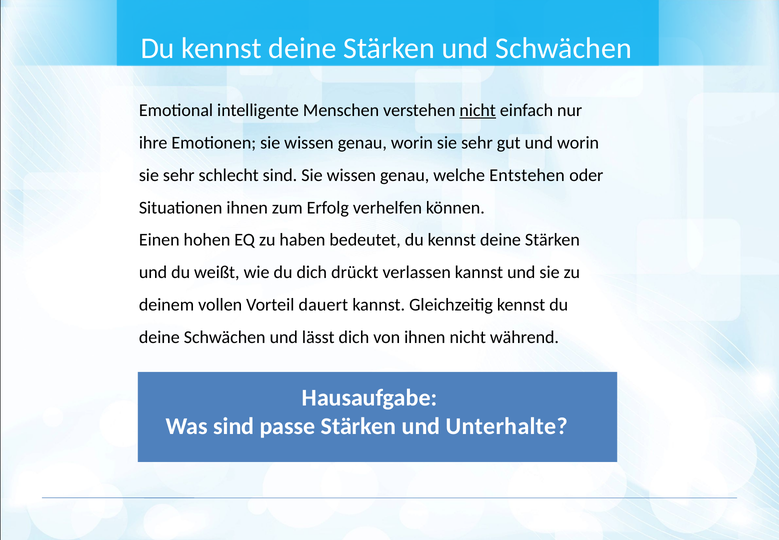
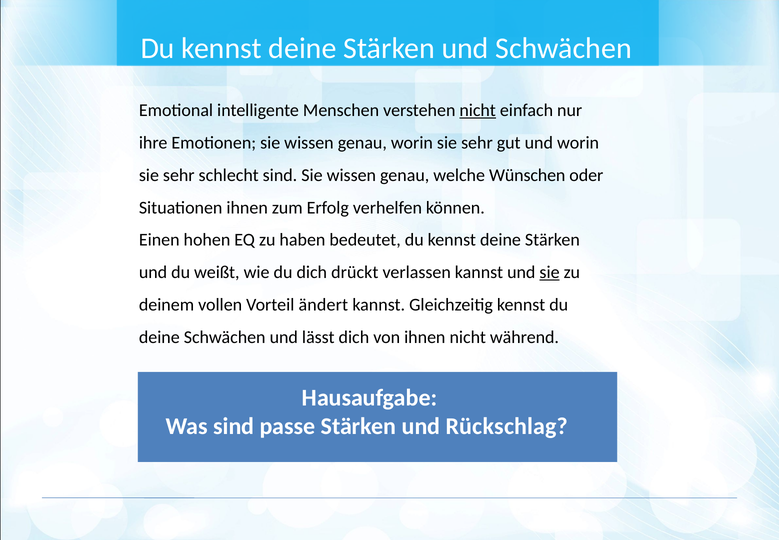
Entstehen: Entstehen -> Wünschen
sie at (550, 272) underline: none -> present
dauert: dauert -> ändert
Unterhalte: Unterhalte -> Rückschlag
